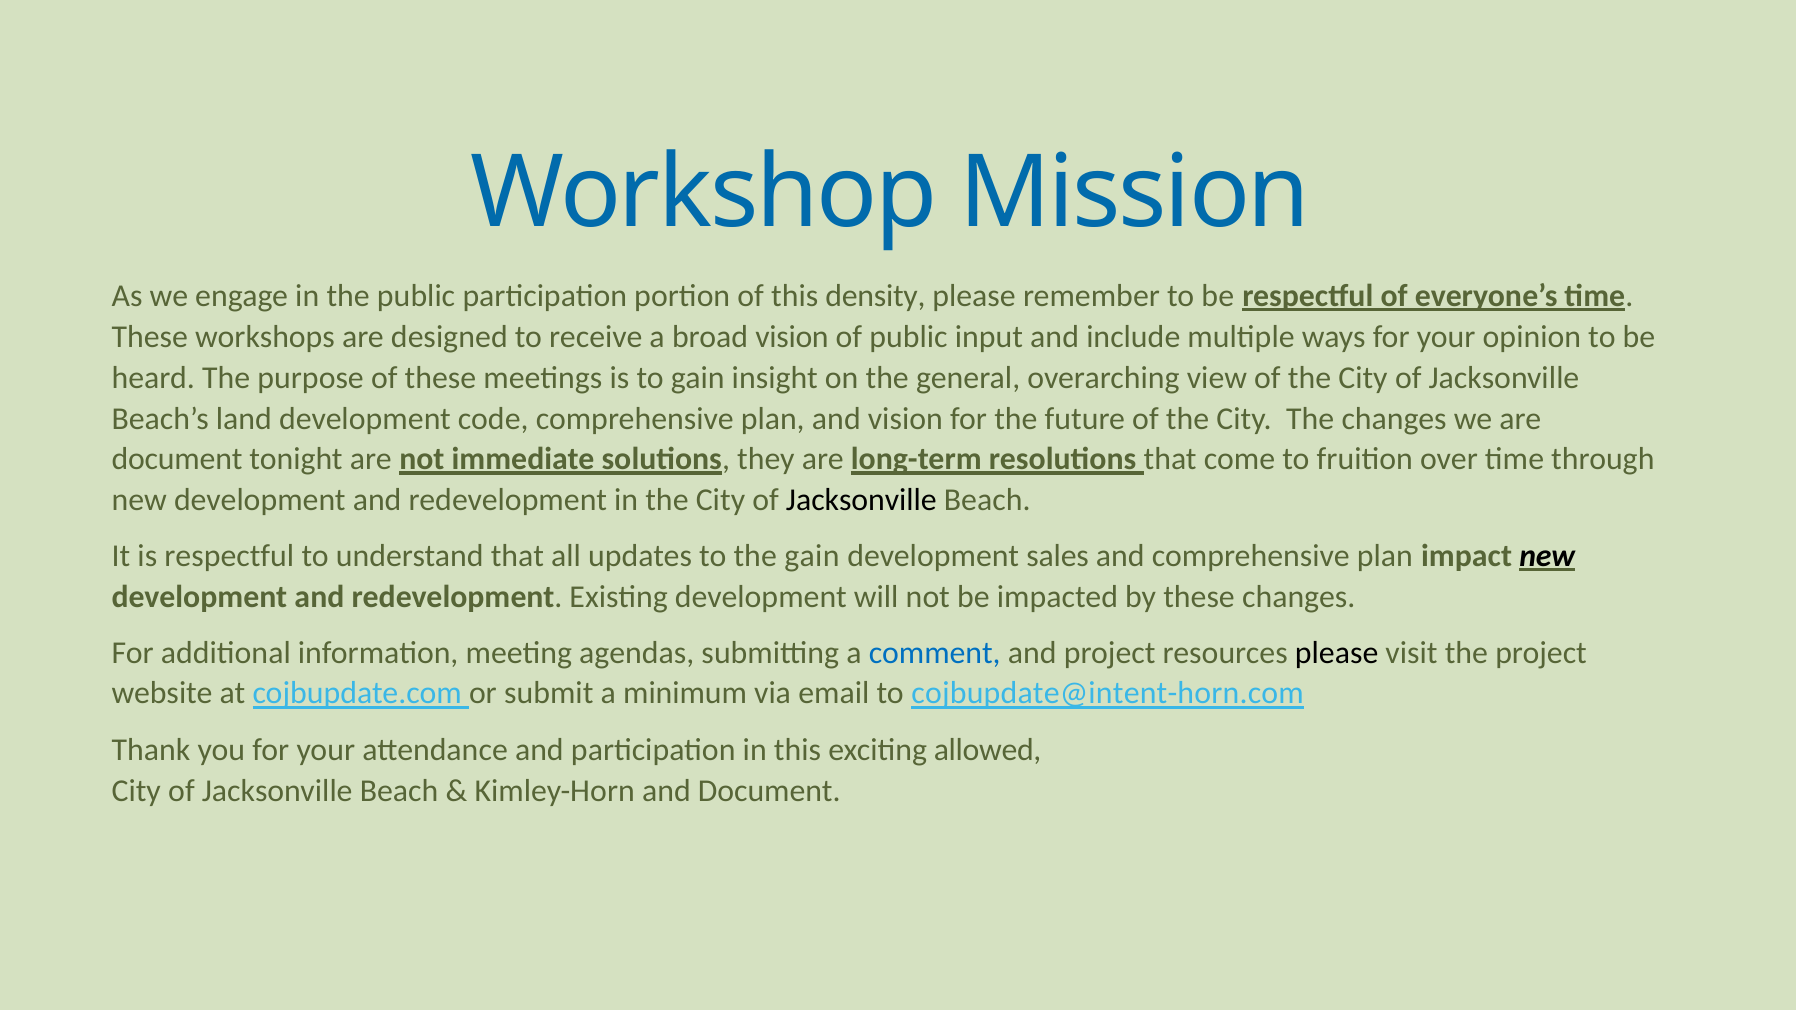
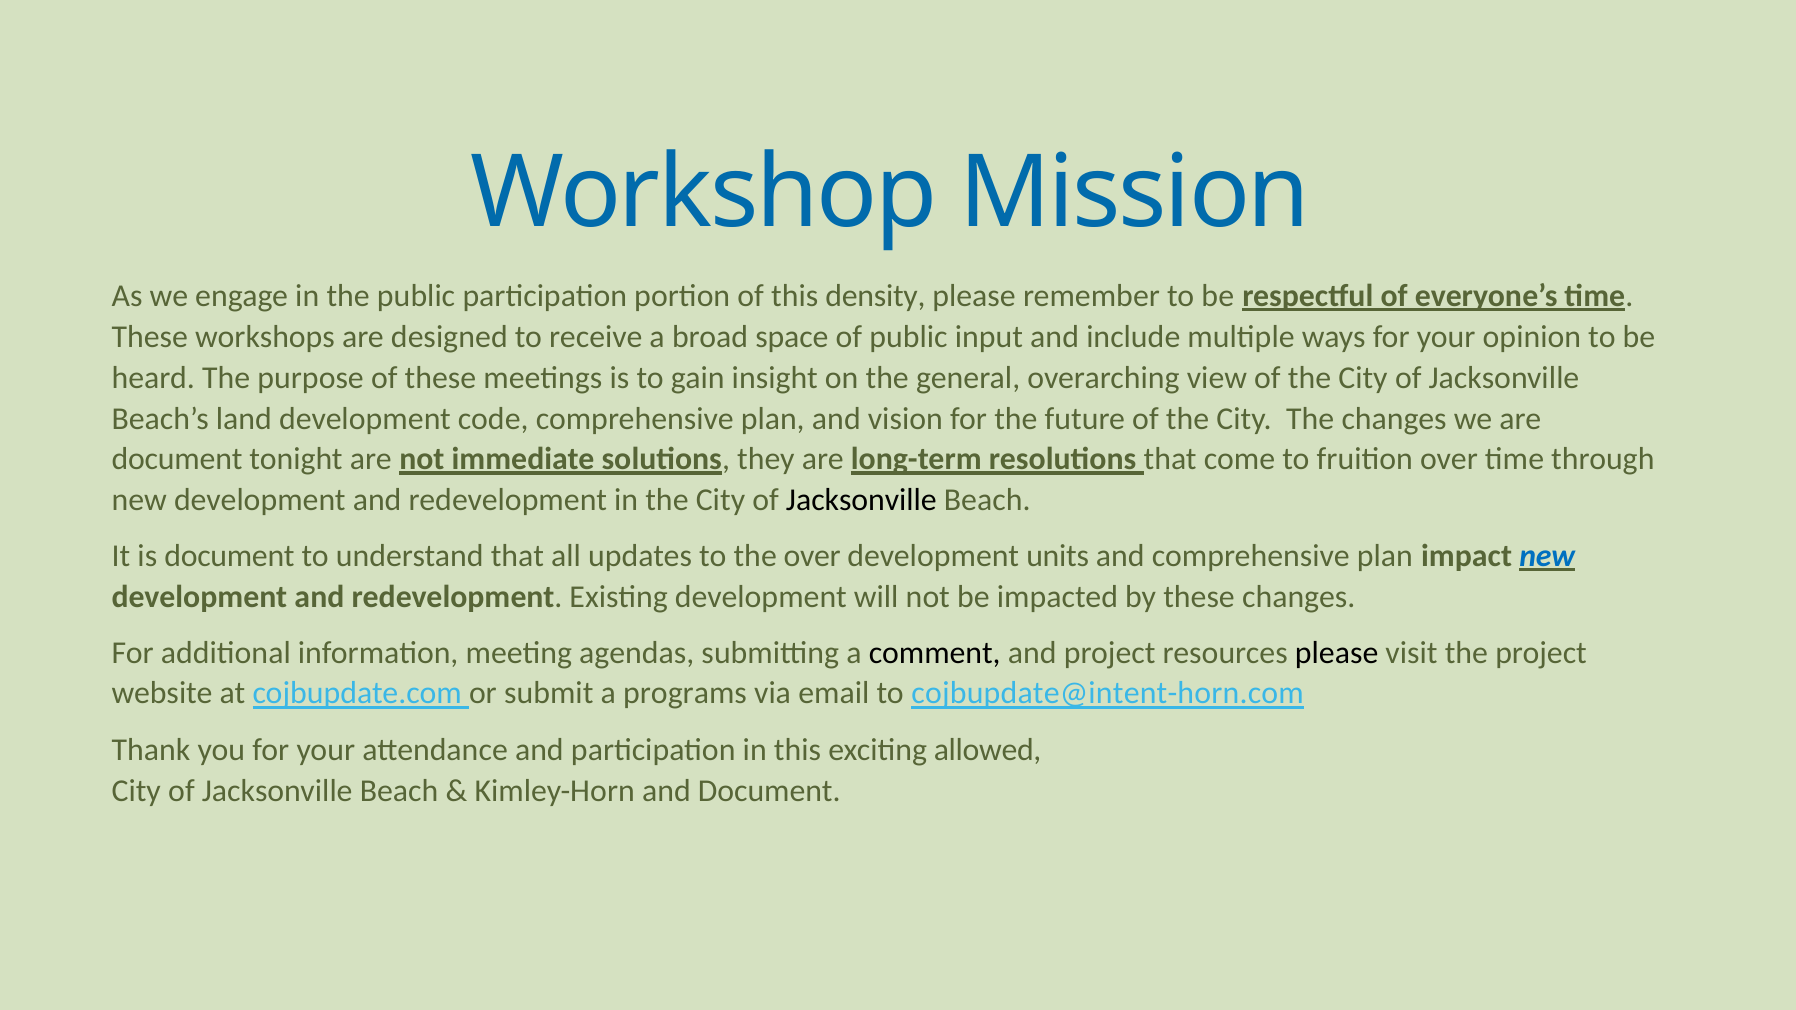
broad vision: vision -> space
is respectful: respectful -> document
the gain: gain -> over
sales: sales -> units
new at (1547, 556) colour: black -> blue
comment colour: blue -> black
minimum: minimum -> programs
